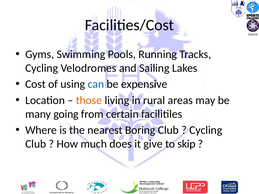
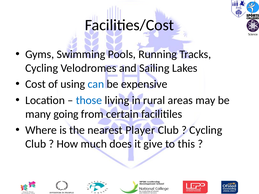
those colour: orange -> blue
Boring: Boring -> Player
skip: skip -> this
